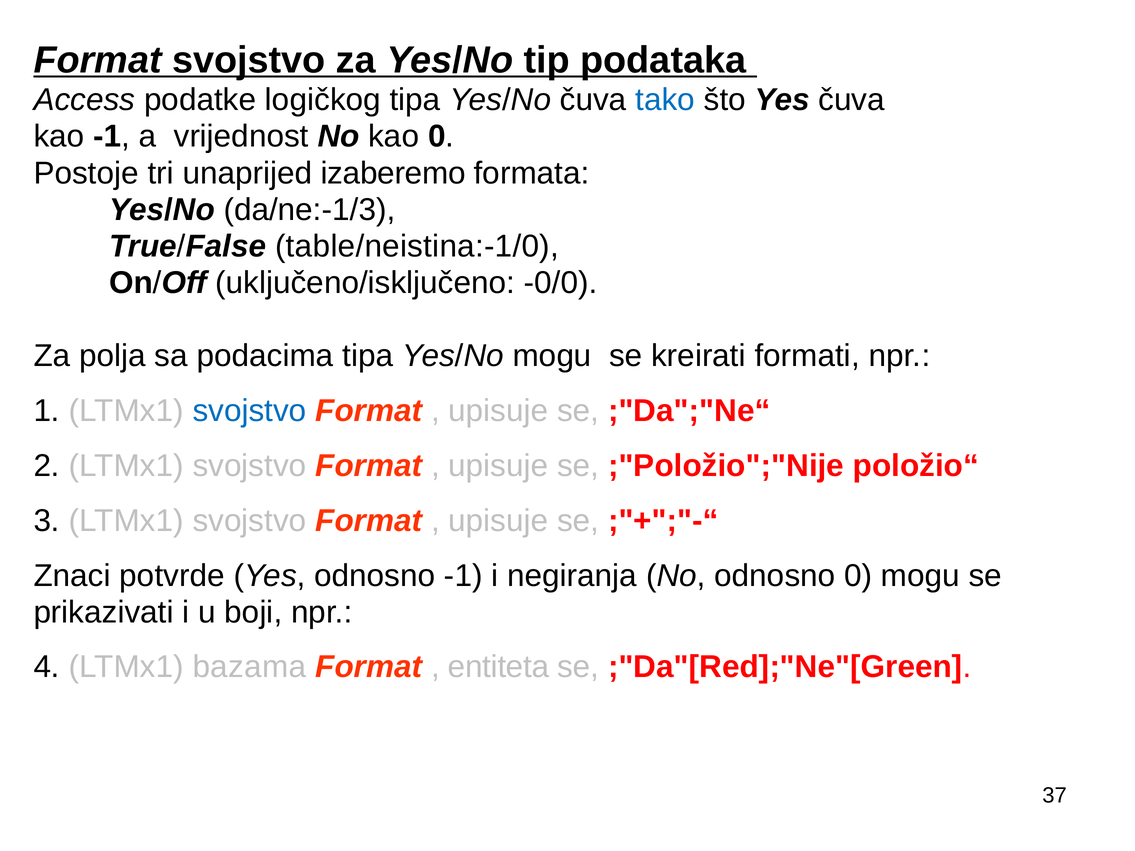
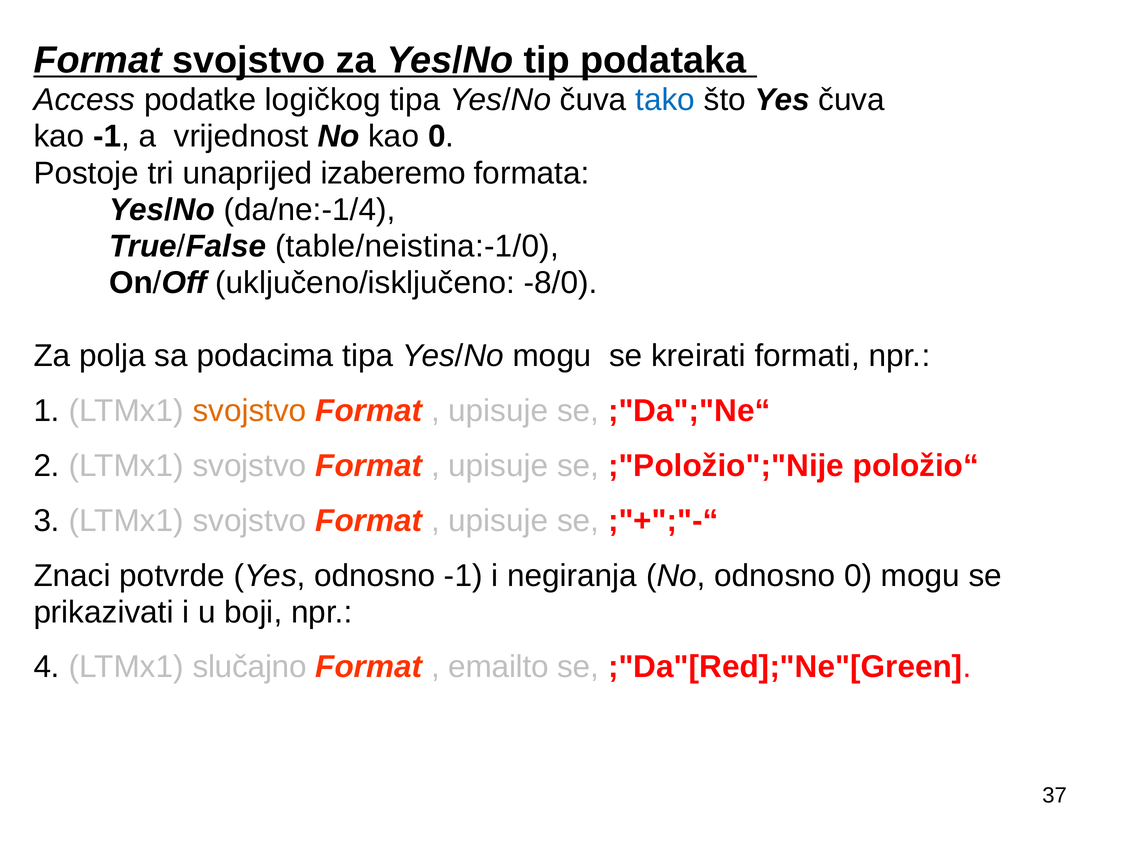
da/ne:-1/3: da/ne:-1/3 -> da/ne:-1/4
-0/0: -0/0 -> -8/0
svojstvo at (249, 411) colour: blue -> orange
bazama: bazama -> slučajno
entiteta: entiteta -> emailto
